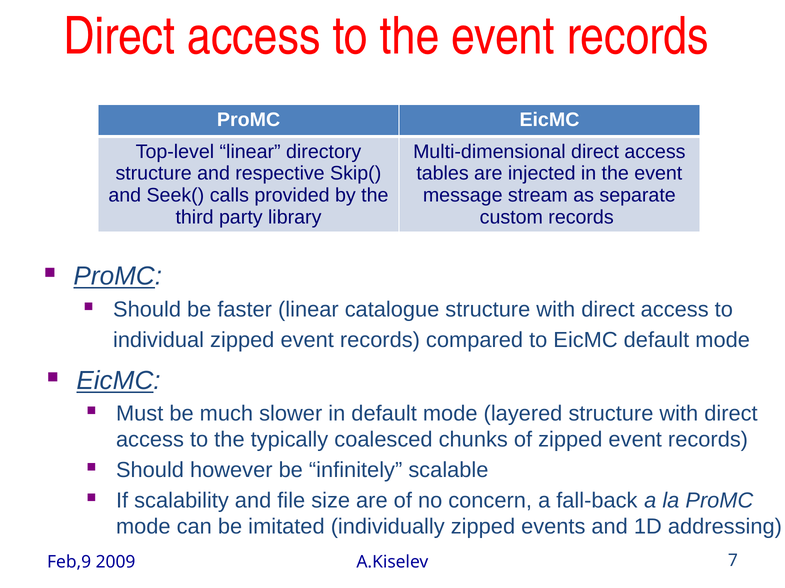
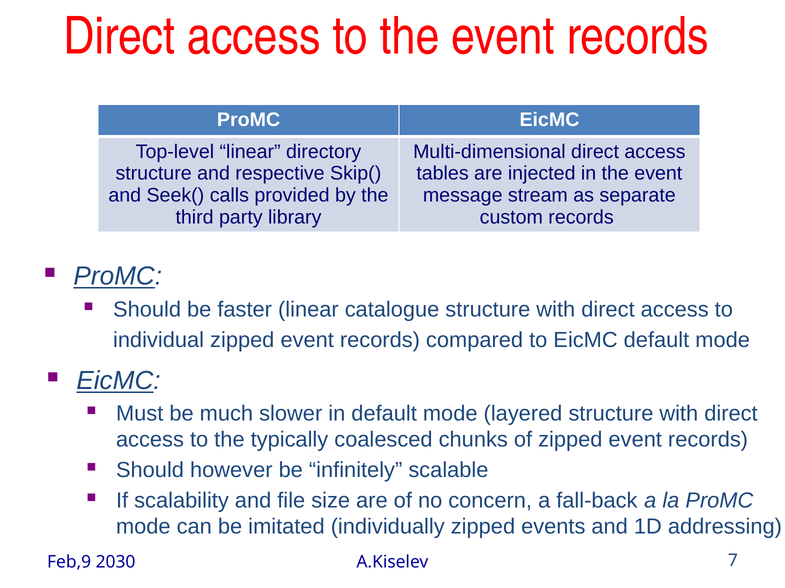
2009: 2009 -> 2030
